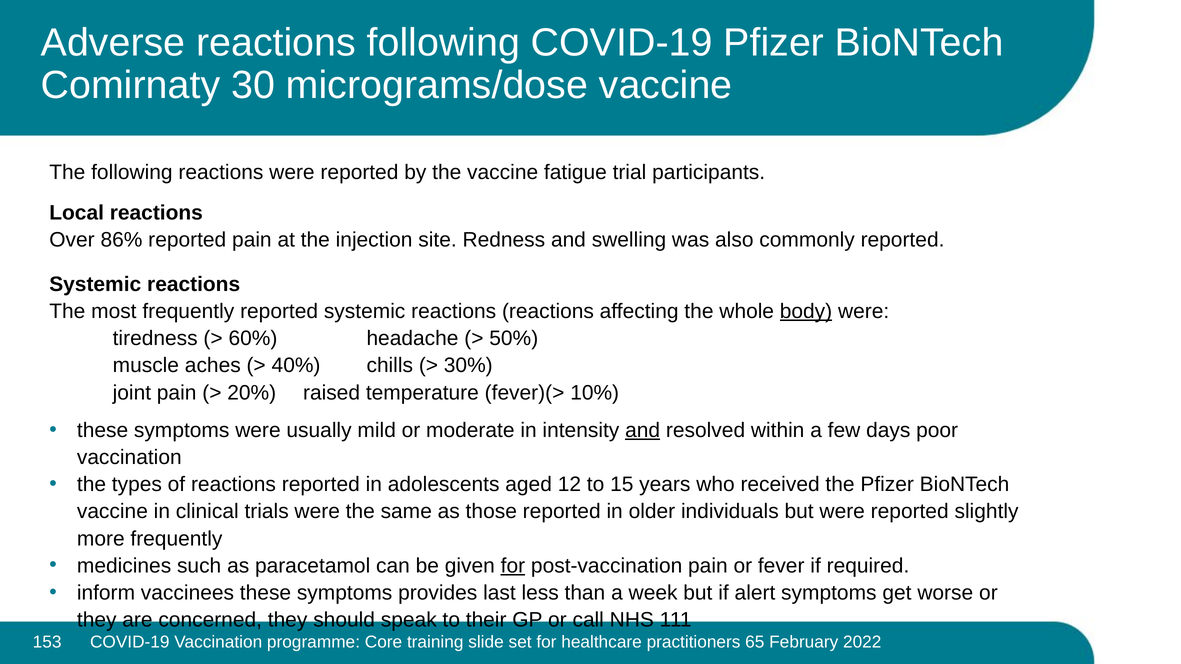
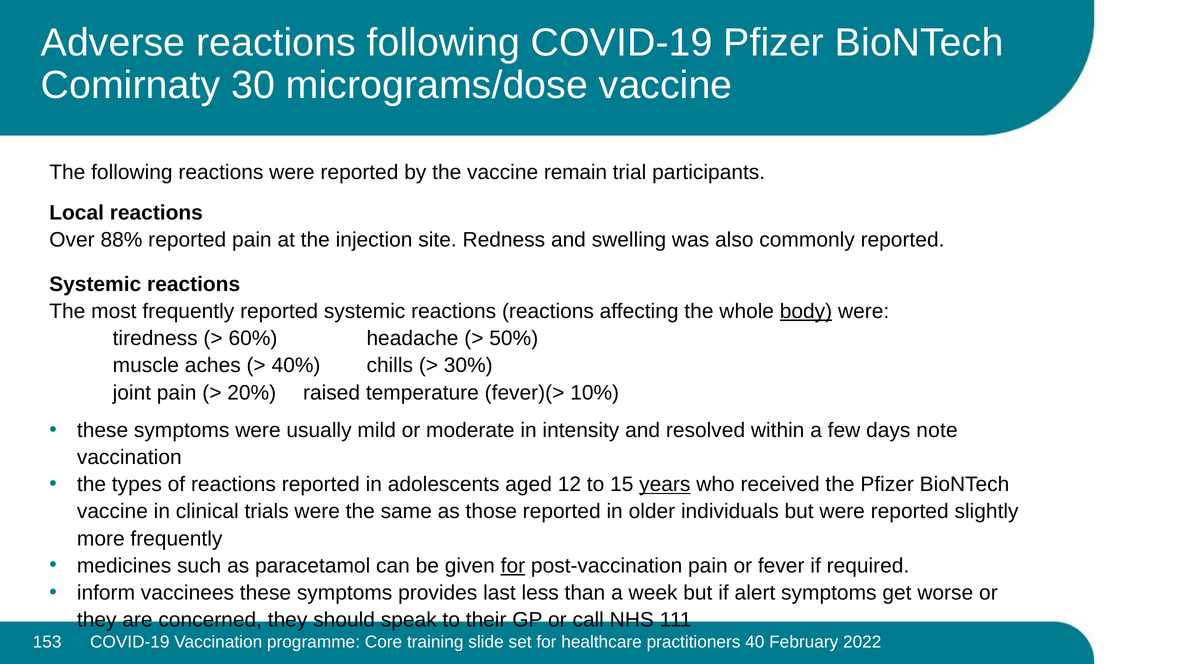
fatigue: fatigue -> remain
86%: 86% -> 88%
and at (643, 430) underline: present -> none
poor: poor -> note
years underline: none -> present
65: 65 -> 40
